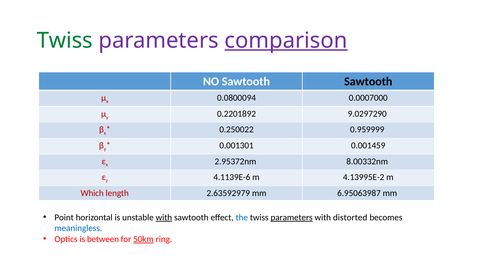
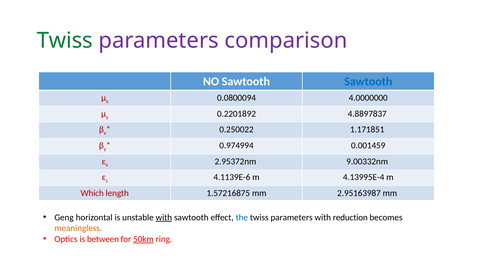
comparison underline: present -> none
Sawtooth at (368, 81) colour: black -> blue
0.0007000: 0.0007000 -> 4.0000000
9.0297290: 9.0297290 -> 4.8897837
0.959999: 0.959999 -> 1.171851
0.001301: 0.001301 -> 0.974994
8.00332nm: 8.00332nm -> 9.00332nm
4.13995E-2: 4.13995E-2 -> 4.13995E-4
2.63592979: 2.63592979 -> 1.57216875
6.95063987: 6.95063987 -> 2.95163987
Point: Point -> Geng
parameters at (292, 217) underline: present -> none
distorted: distorted -> reduction
meaningless colour: blue -> orange
